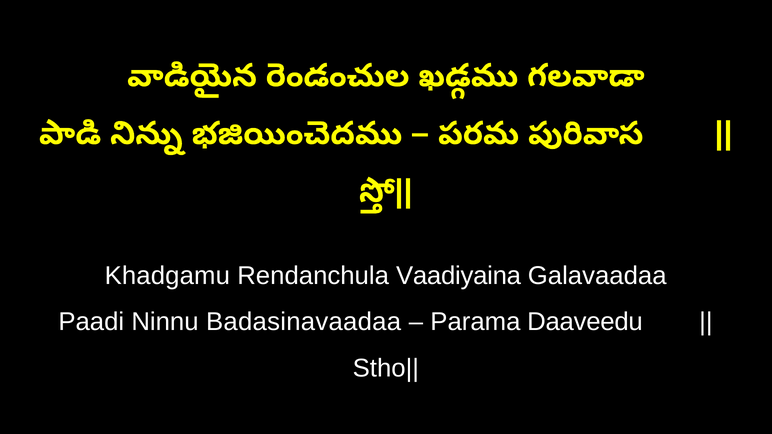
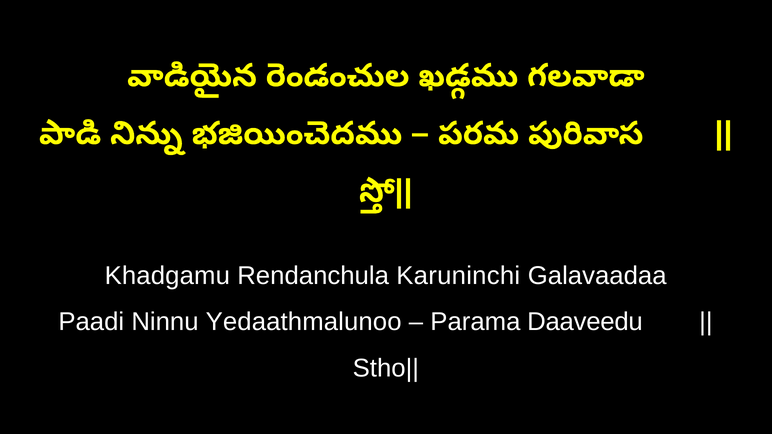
Vaadiyaina: Vaadiyaina -> Karuninchi
Badasinavaadaa: Badasinavaadaa -> Yedaathmalunoo
